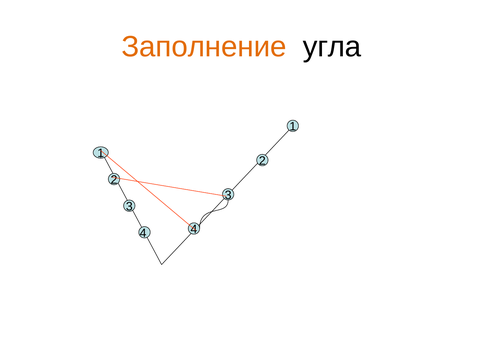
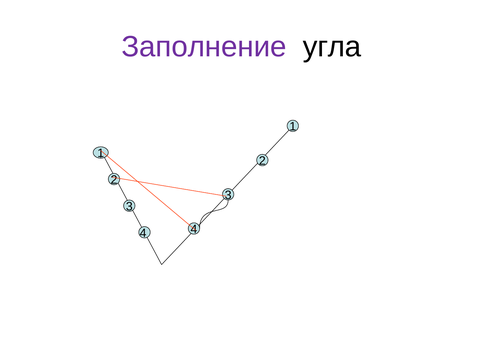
Заполнение colour: orange -> purple
